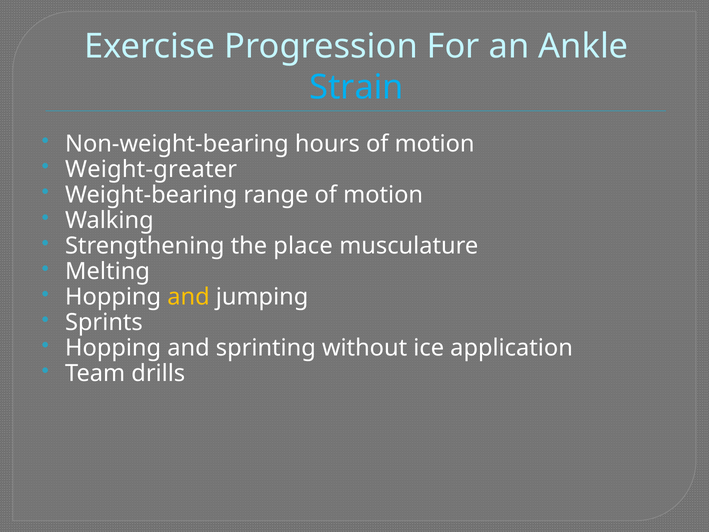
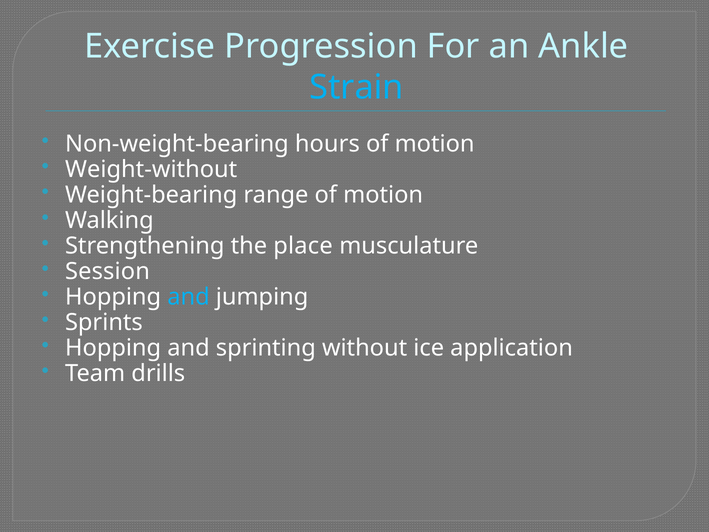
Weight-greater: Weight-greater -> Weight-without
Melting: Melting -> Session
and at (189, 297) colour: yellow -> light blue
